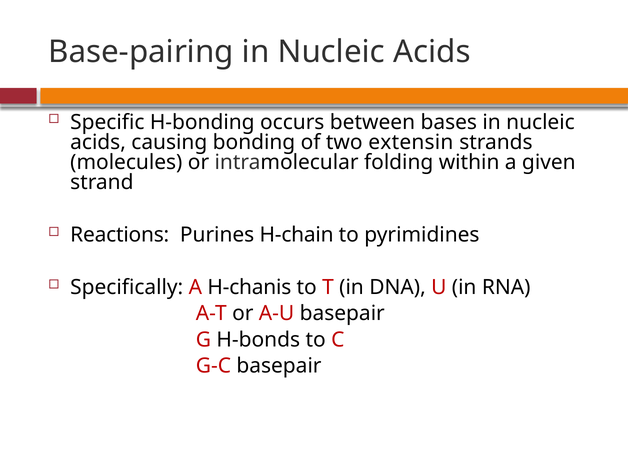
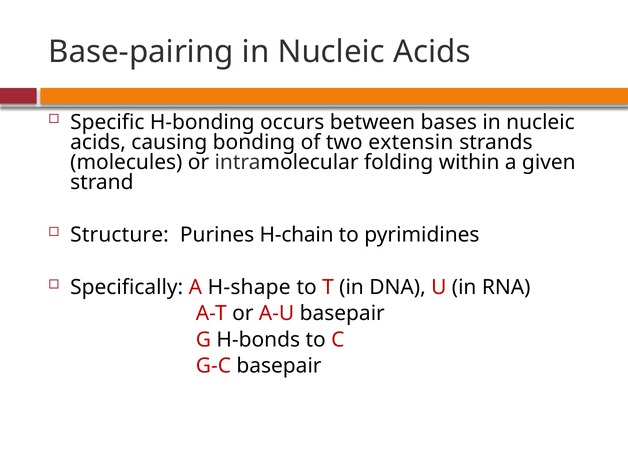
Reactions: Reactions -> Structure
H-chanis: H-chanis -> H-shape
